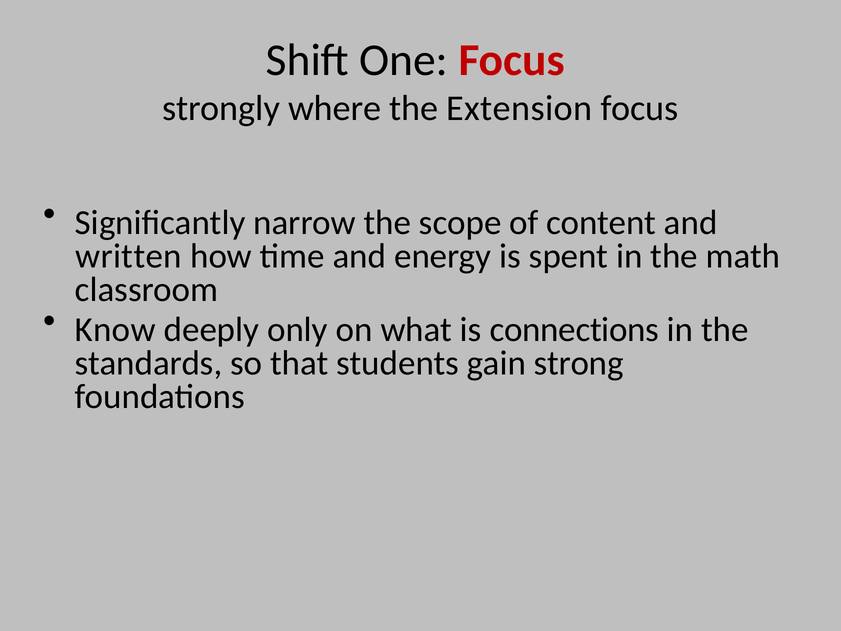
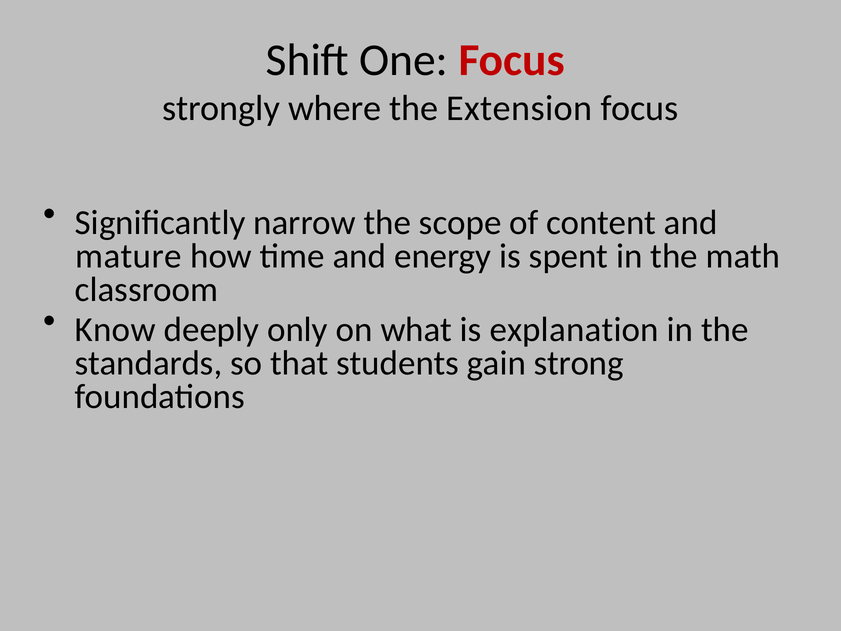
written: written -> mature
connections: connections -> explanation
